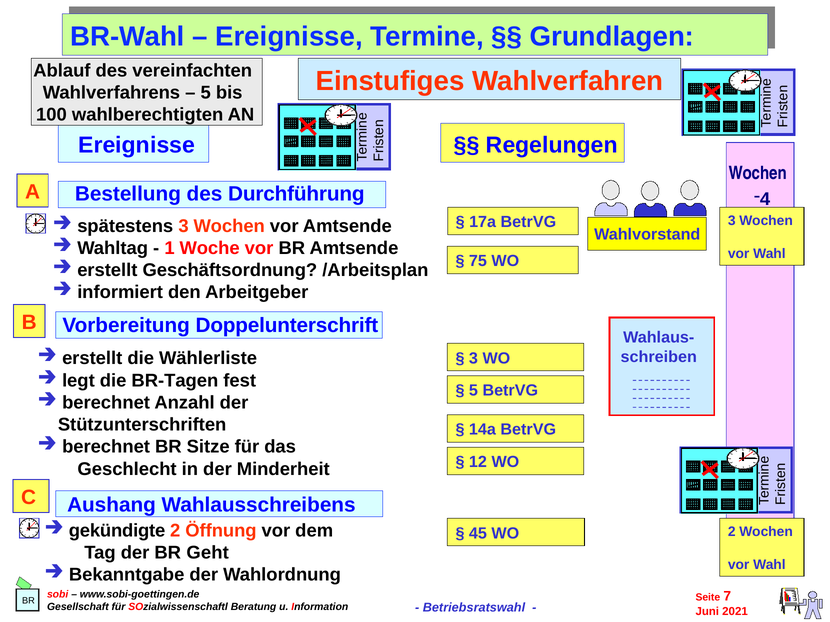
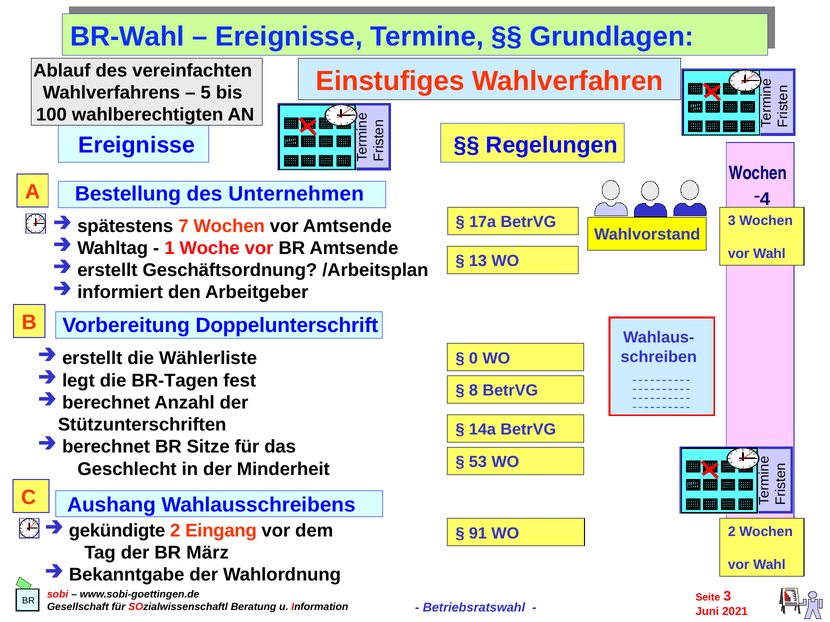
Durchführung: Durchführung -> Unternehmen
spätestens 3: 3 -> 7
75: 75 -> 13
3 at (473, 359): 3 -> 0
5 at (473, 391): 5 -> 8
12: 12 -> 53
Öffnung: Öffnung -> Eingang
45: 45 -> 91
Geht: Geht -> März
7 at (727, 597): 7 -> 3
